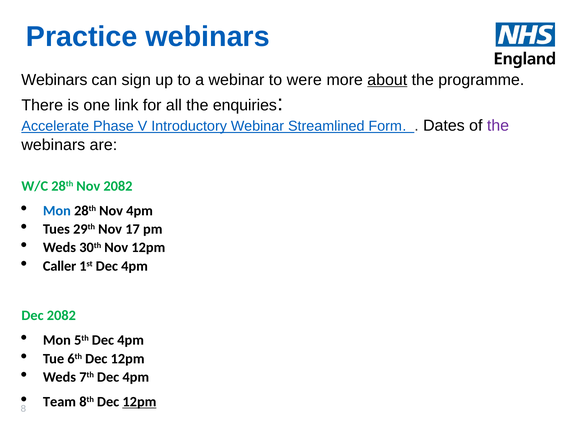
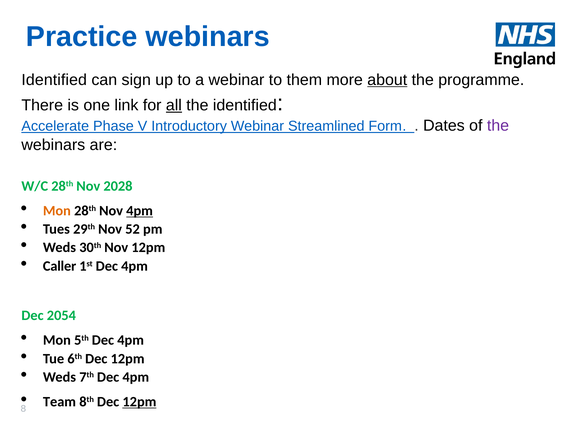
Webinars at (54, 80): Webinars -> Identified
were: were -> them
all underline: none -> present
the enquiries: enquiries -> identified
Nov 2082: 2082 -> 2028
Mon at (57, 211) colour: blue -> orange
4pm at (140, 211) underline: none -> present
17: 17 -> 52
Dec 2082: 2082 -> 2054
